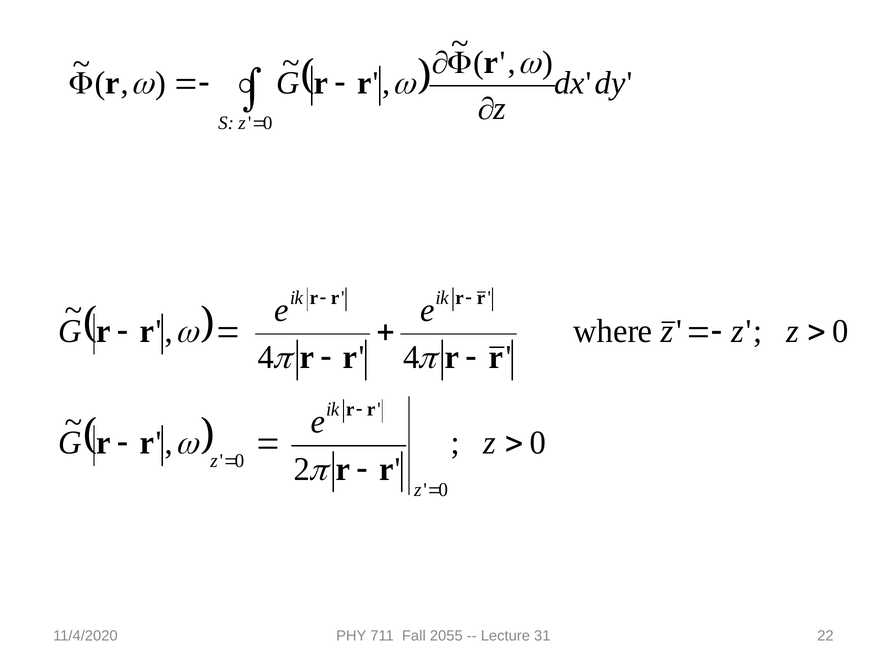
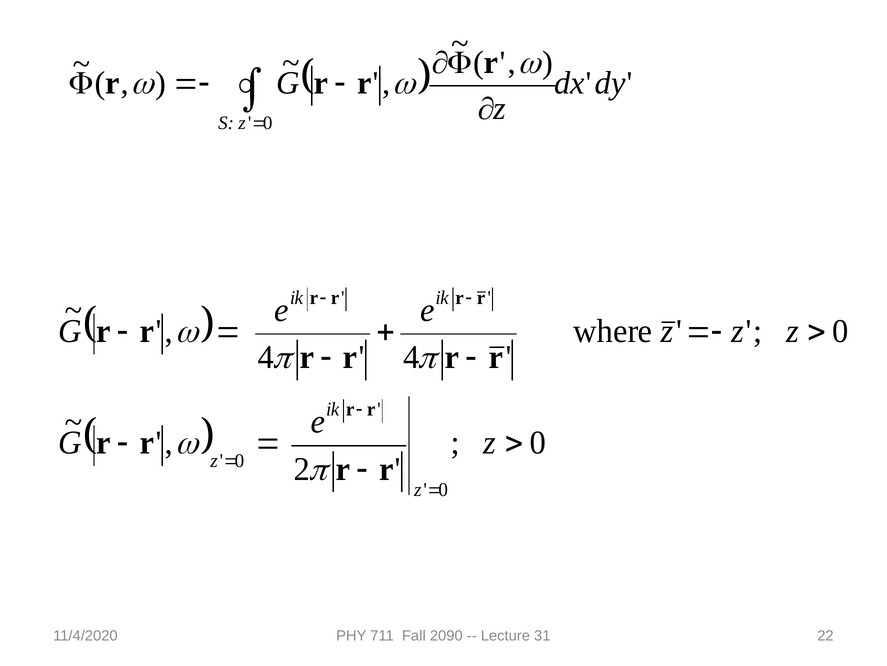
2055: 2055 -> 2090
